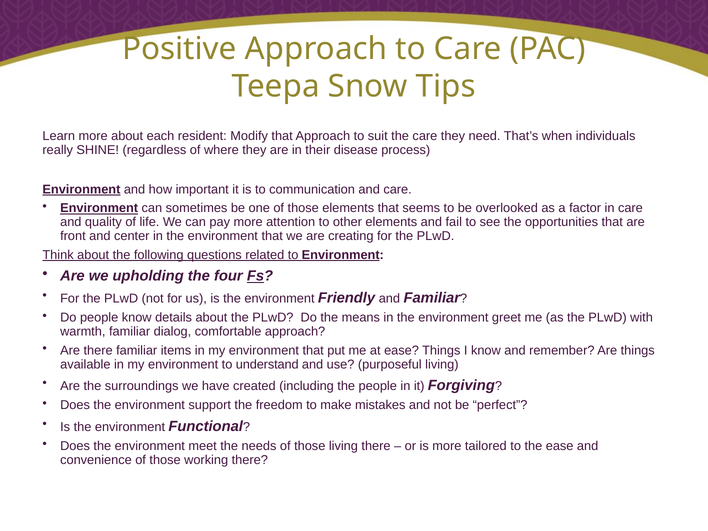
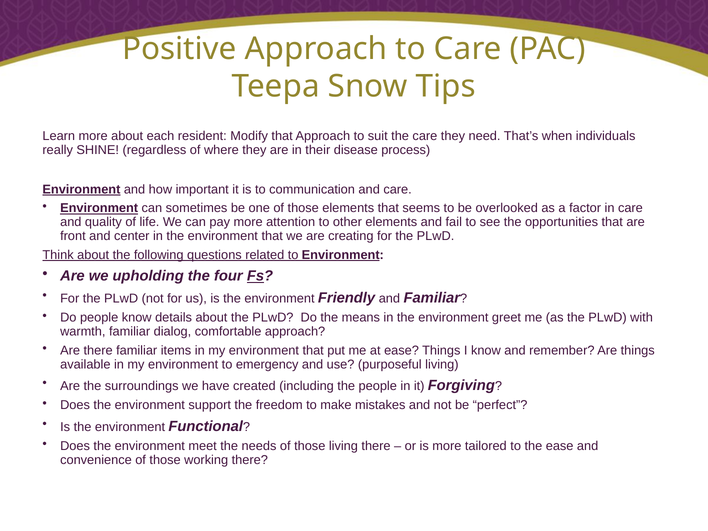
understand: understand -> emergency
